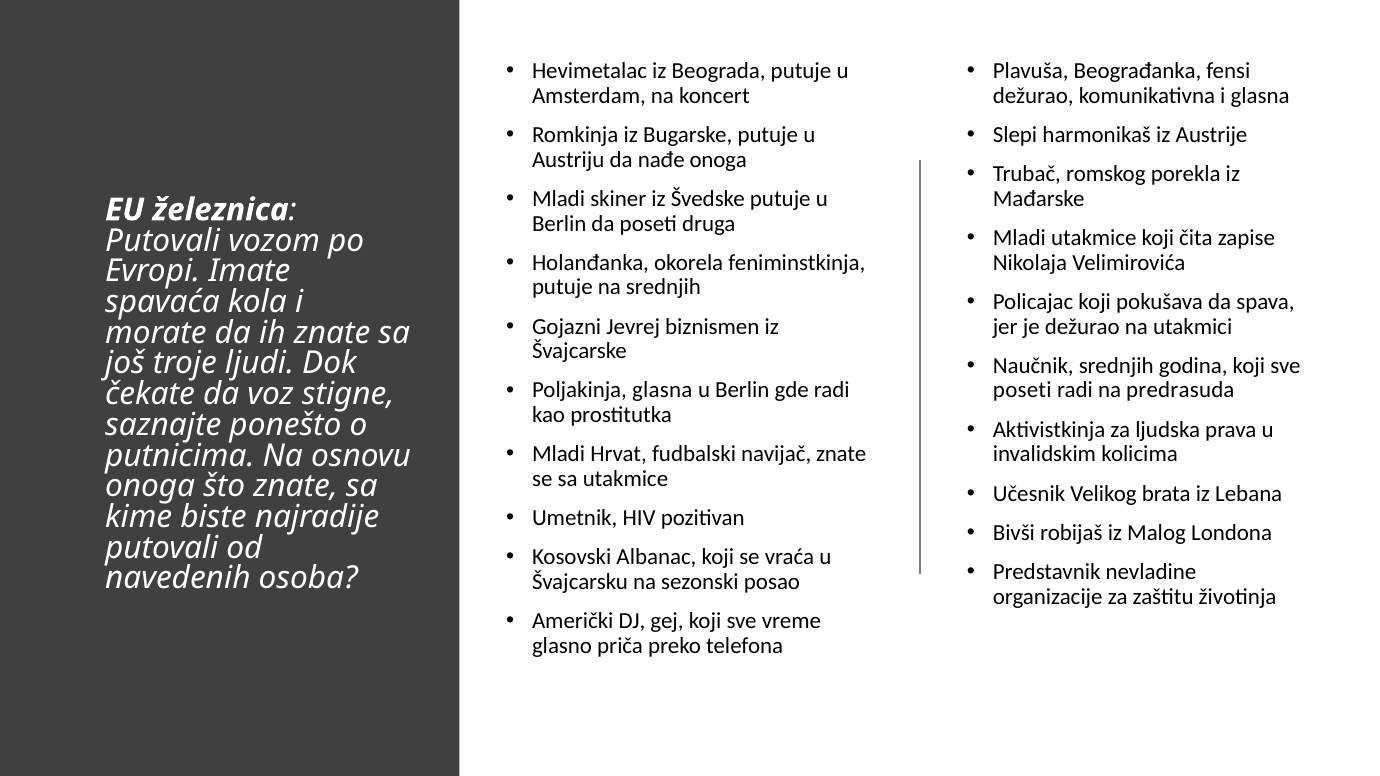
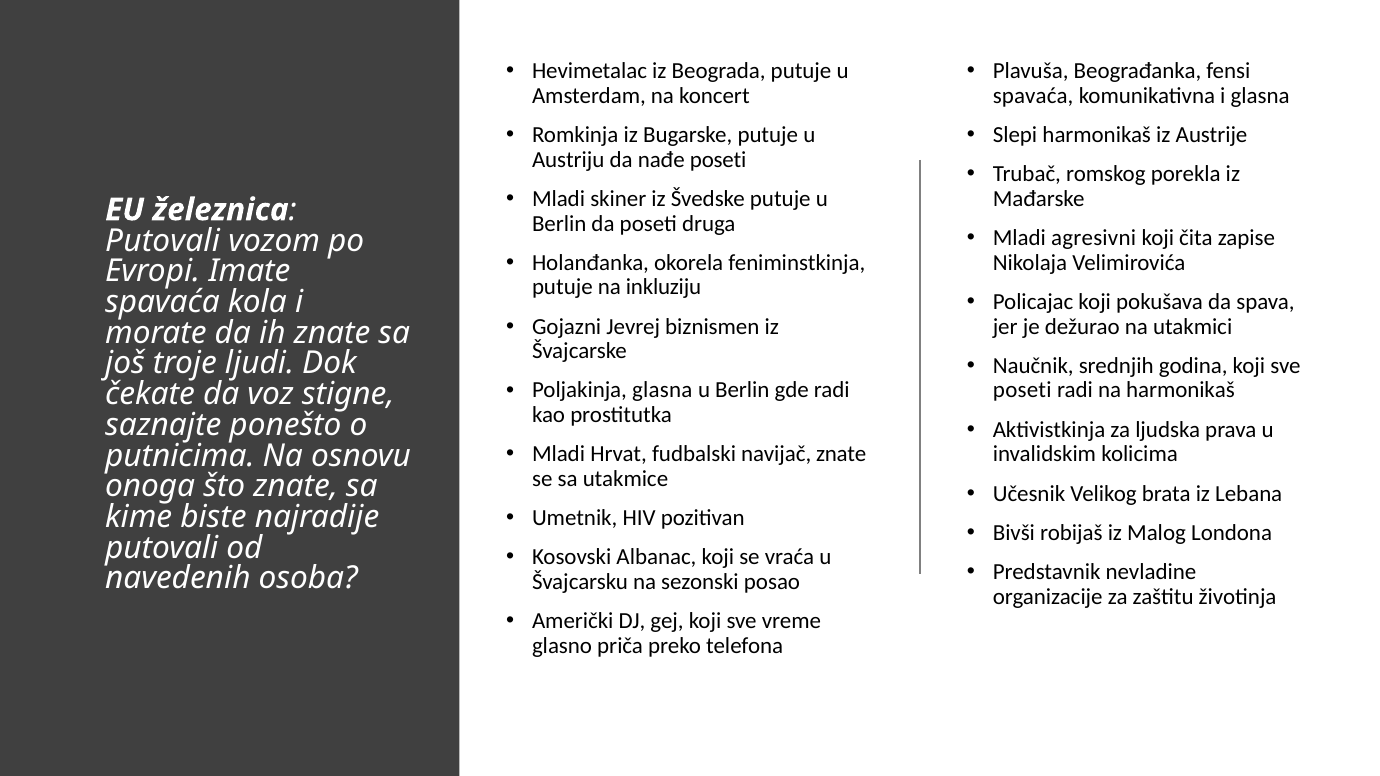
dežurao at (1033, 96): dežurao -> spavaća
nađe onoga: onoga -> poseti
Mladi utakmice: utakmice -> agresivni
na srednjih: srednjih -> inkluziju
na predrasuda: predrasuda -> harmonikaš
